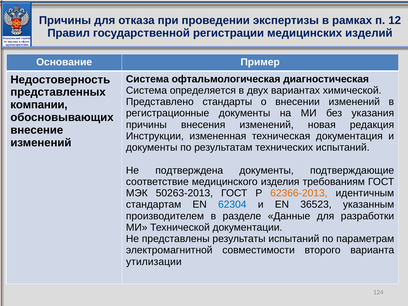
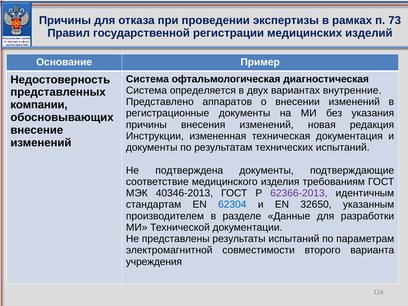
12: 12 -> 73
химической: химической -> внутренние
стандарты: стандарты -> аппаратов
50263-2013: 50263-2013 -> 40346-2013
62366-2013 colour: orange -> purple
36523: 36523 -> 32650
утилизации: утилизации -> учреждения
